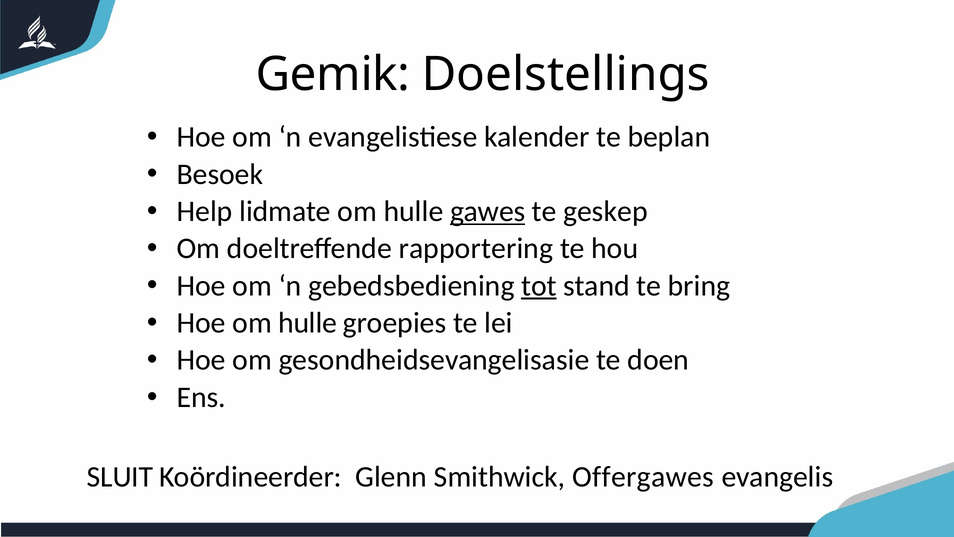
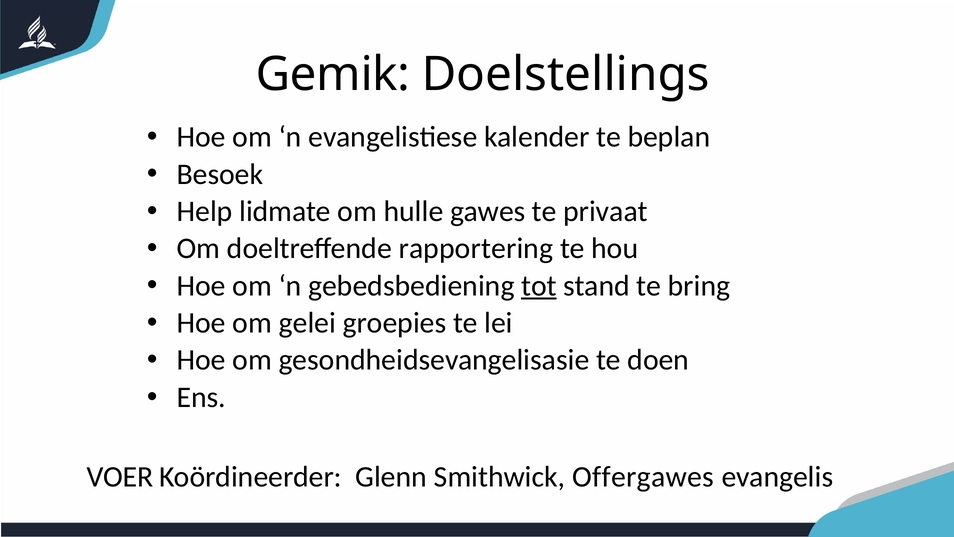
gawes underline: present -> none
geskep: geskep -> privaat
Hoe om hulle: hulle -> gelei
SLUIT: SLUIT -> VOER
